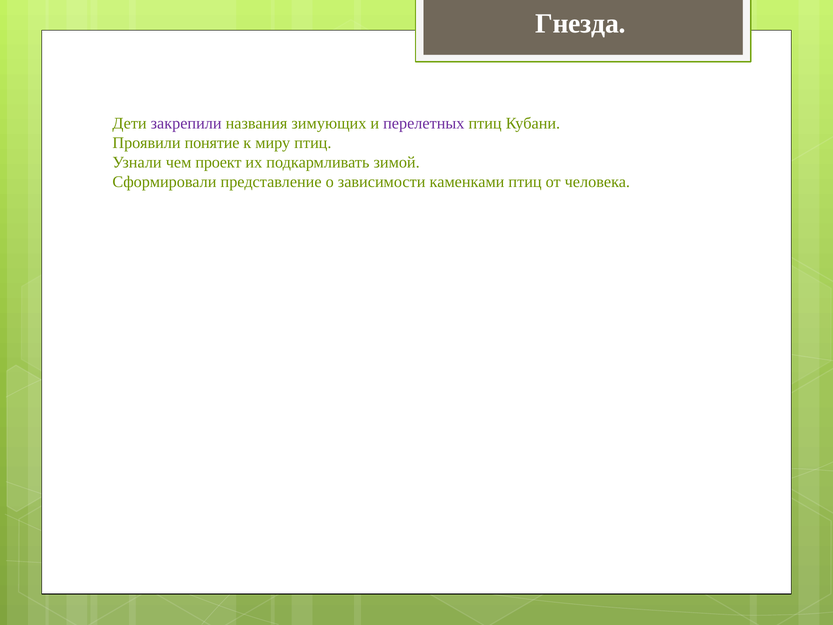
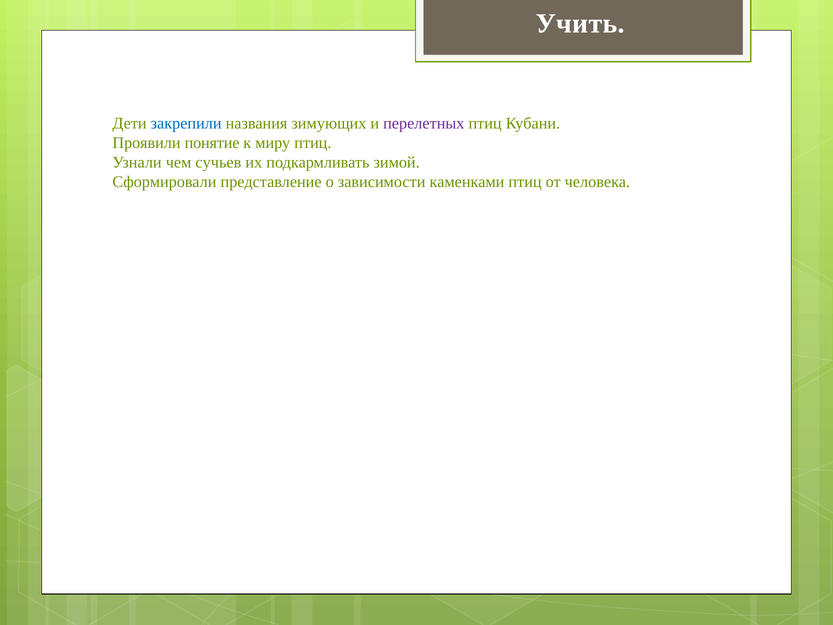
Гнезда: Гнезда -> Учить
закрепили colour: purple -> blue
проект: проект -> сучьев
